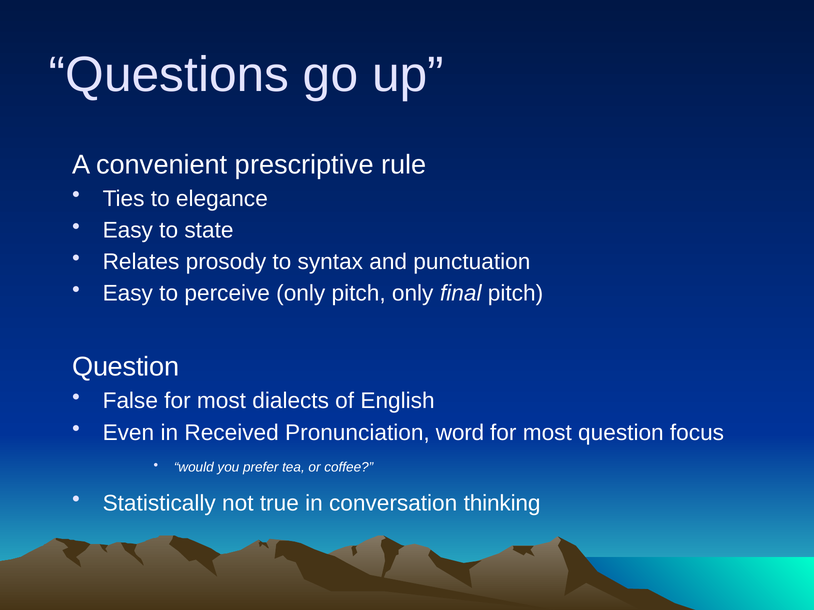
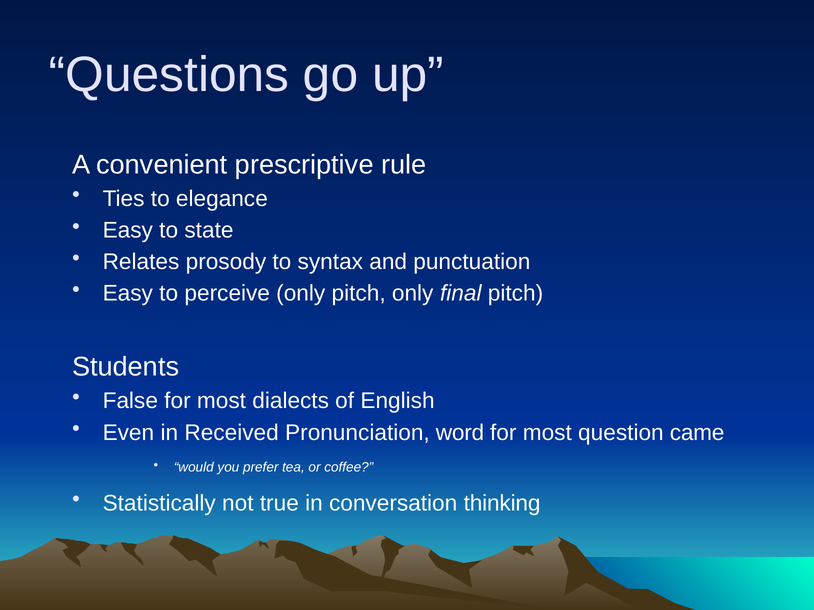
Question at (126, 367): Question -> Students
focus: focus -> came
